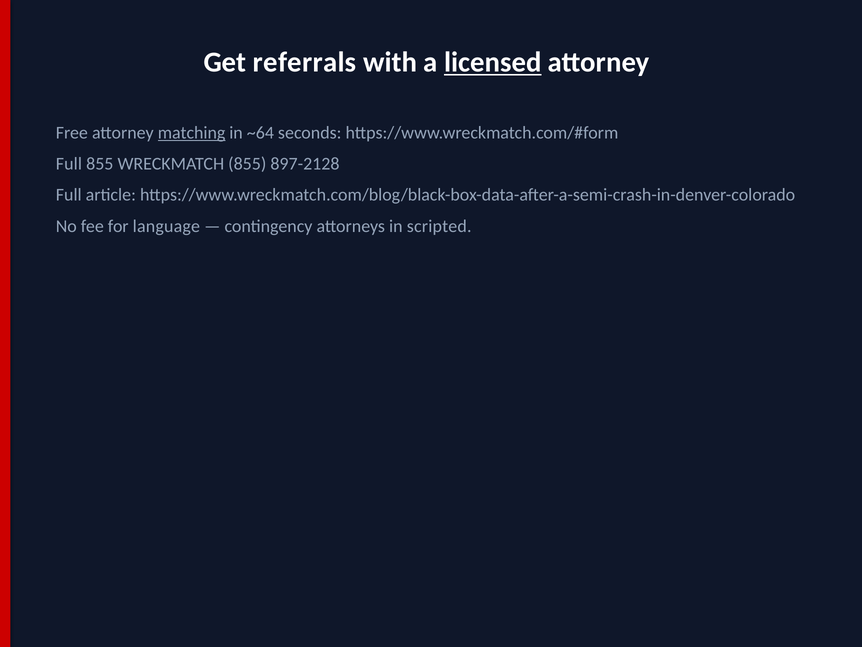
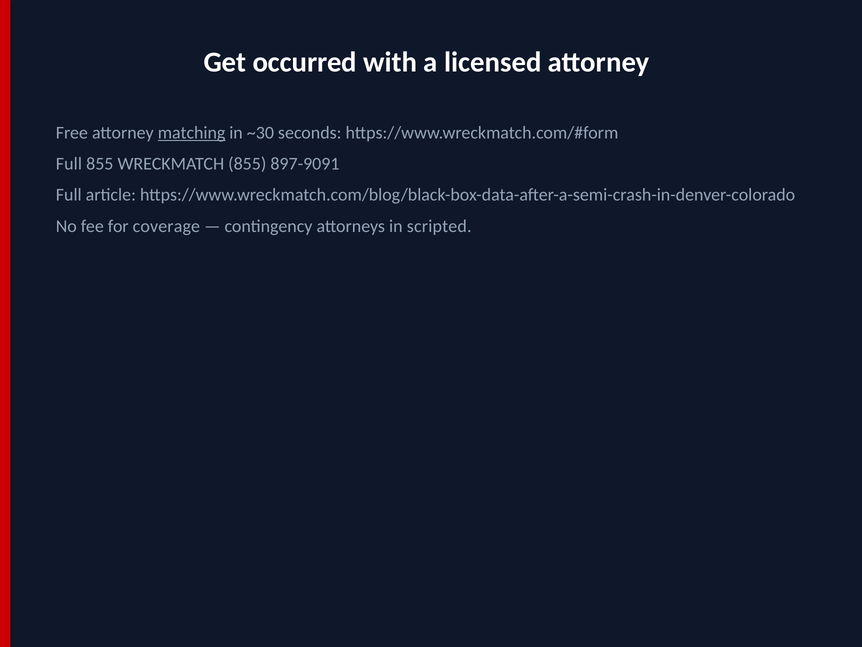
referrals: referrals -> occurred
licensed underline: present -> none
~64: ~64 -> ~30
897-2128: 897-2128 -> 897-9091
language: language -> coverage
